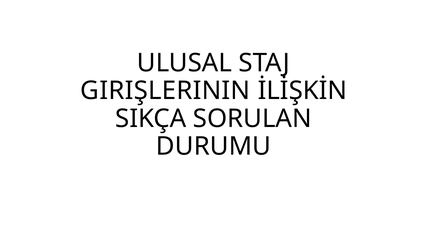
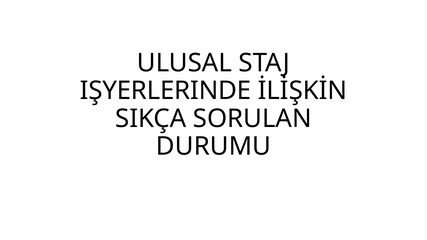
GIRIŞLERININ: GIRIŞLERININ -> IŞYERLERINDE
